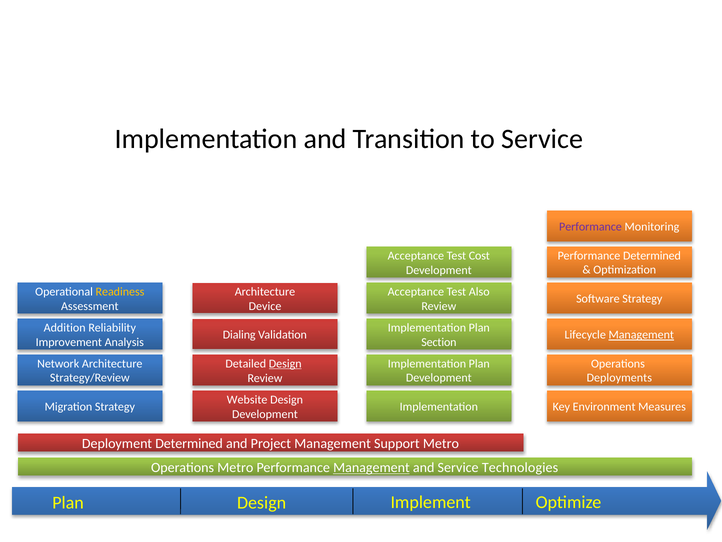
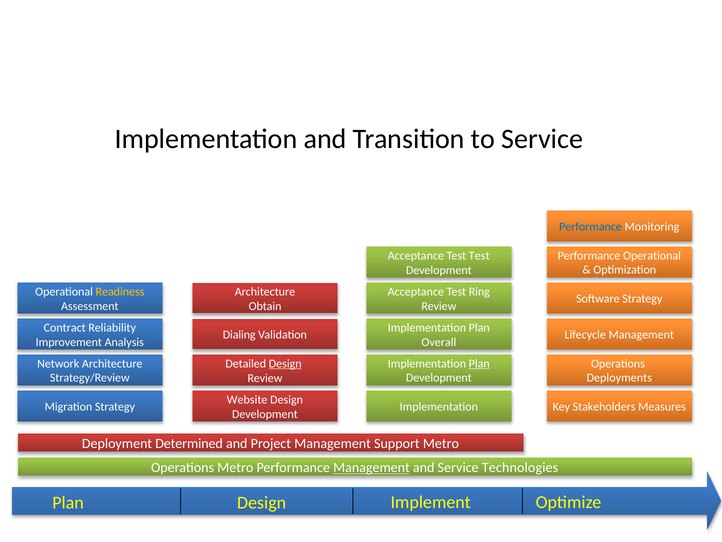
Performance at (590, 227) colour: purple -> blue
Performance Determined: Determined -> Operational
Test Cost: Cost -> Test
Also: Also -> Ring
Device: Device -> Obtain
Addition: Addition -> Contract
Management at (641, 334) underline: present -> none
Section: Section -> Overall
Plan at (479, 363) underline: none -> present
Environment: Environment -> Stakeholders
